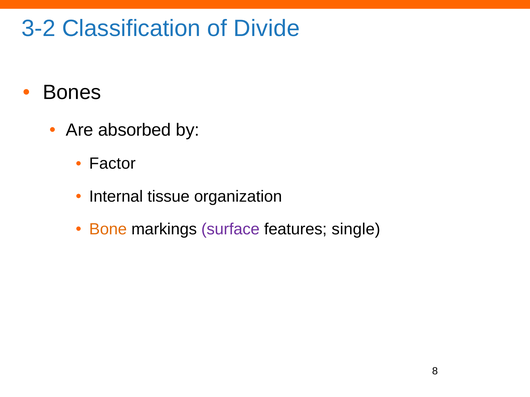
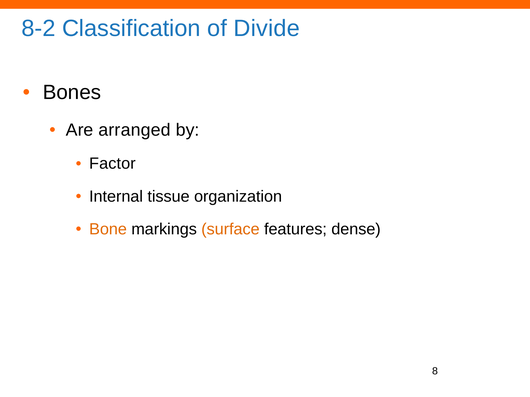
3-2: 3-2 -> 8-2
absorbed: absorbed -> arranged
surface colour: purple -> orange
single: single -> dense
